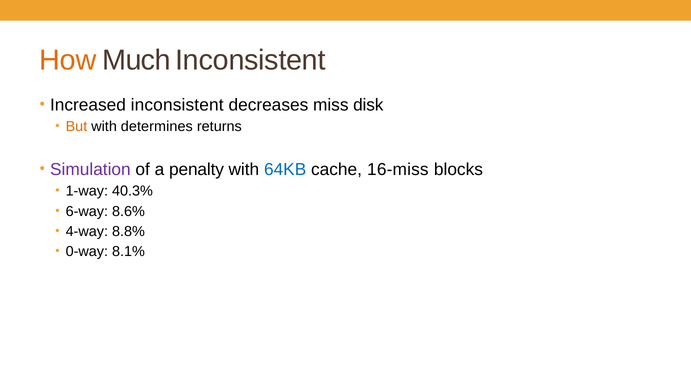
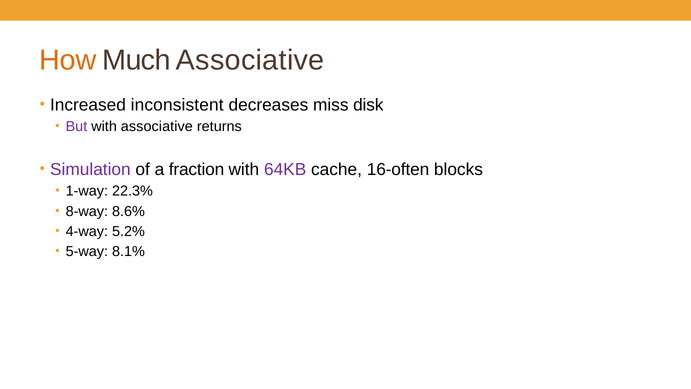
Much Inconsistent: Inconsistent -> Associative
But colour: orange -> purple
with determines: determines -> associative
penalty: penalty -> fraction
64KB colour: blue -> purple
16-miss: 16-miss -> 16-often
40.3%: 40.3% -> 22.3%
6-way: 6-way -> 8-way
8.8%: 8.8% -> 5.2%
0-way: 0-way -> 5-way
